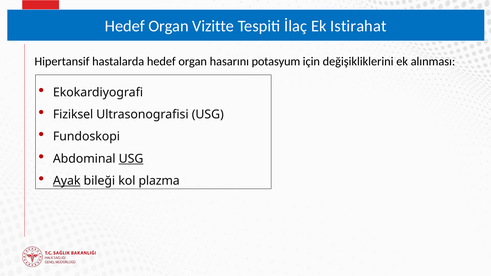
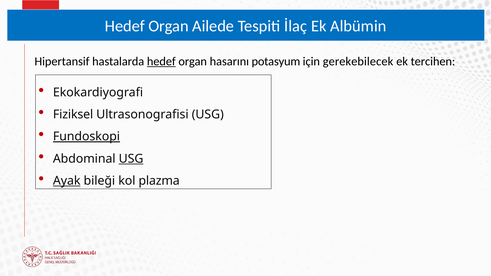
Vizitte: Vizitte -> Ailede
Istirahat: Istirahat -> Albümin
hedef at (161, 61) underline: none -> present
değişikliklerini: değişikliklerini -> gerekebilecek
alınması: alınması -> tercihen
Fundoskopi underline: none -> present
